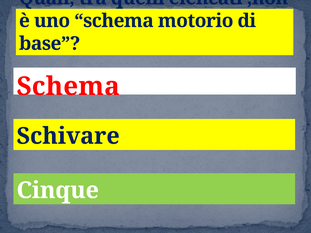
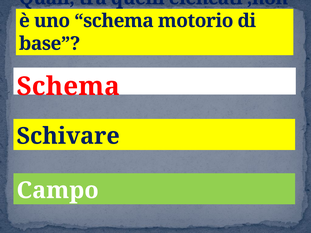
Cinque: Cinque -> Campo
